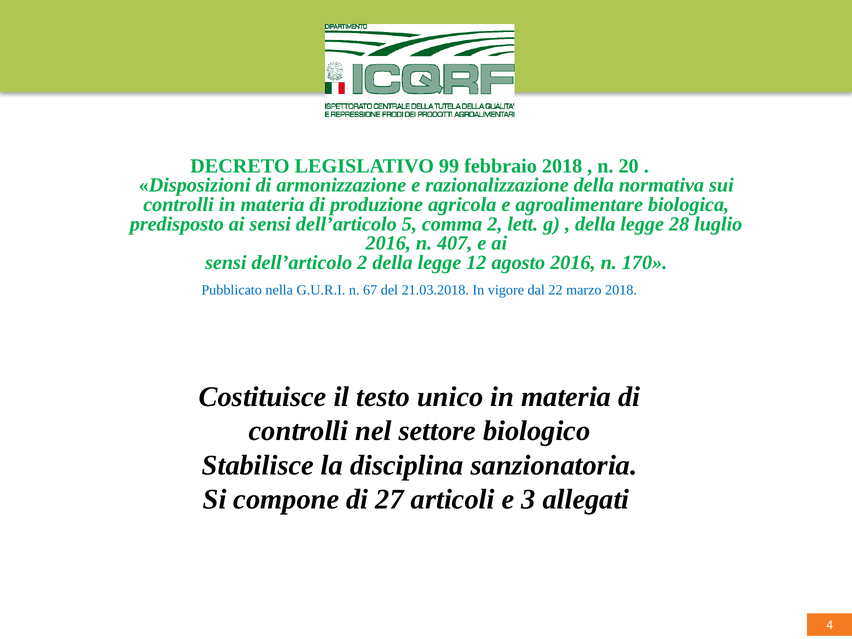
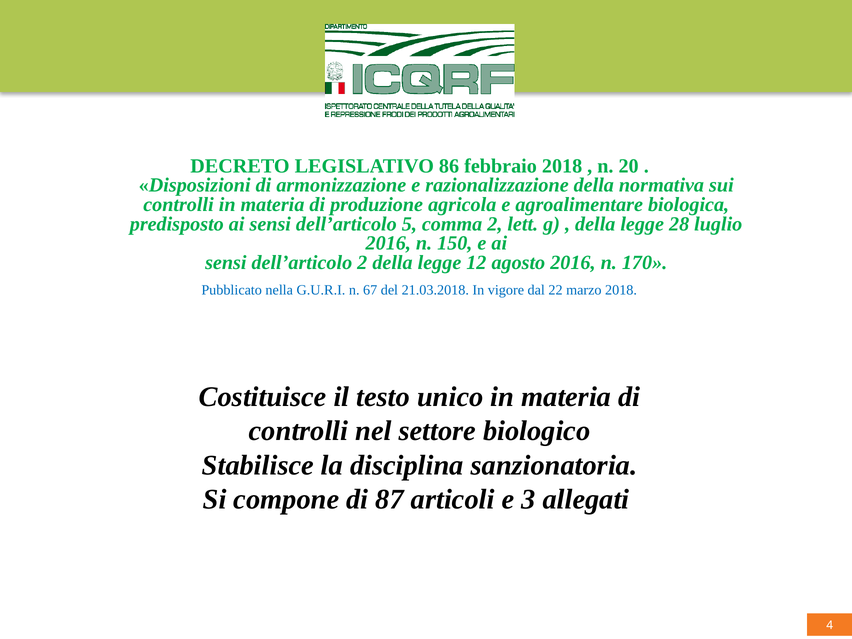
99: 99 -> 86
407: 407 -> 150
27: 27 -> 87
